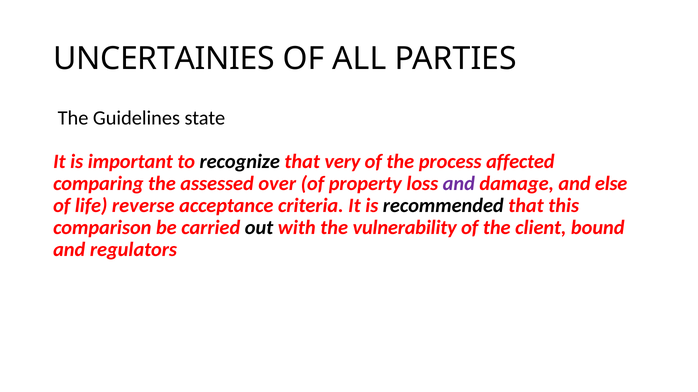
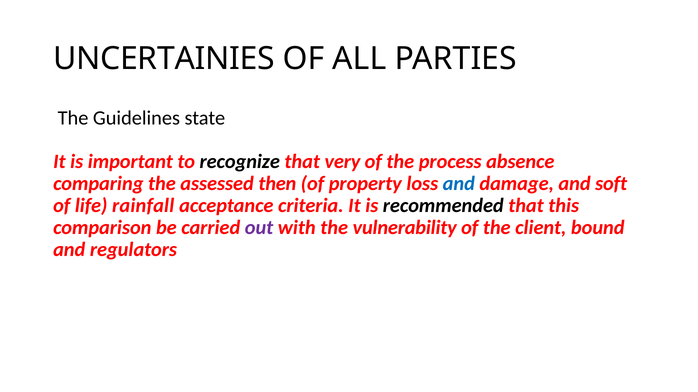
affected: affected -> absence
over: over -> then
and at (459, 184) colour: purple -> blue
else: else -> soft
reverse: reverse -> rainfall
out colour: black -> purple
